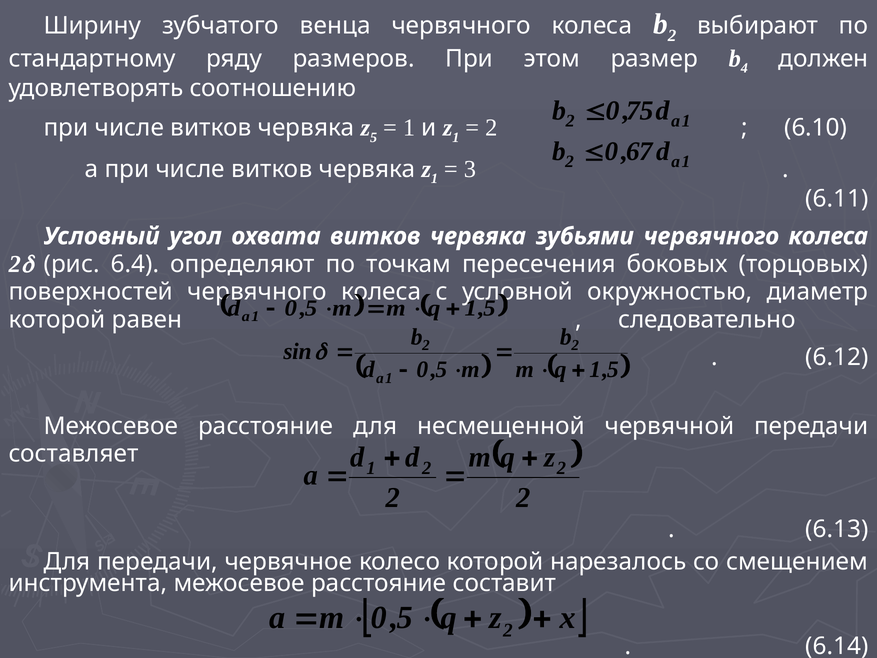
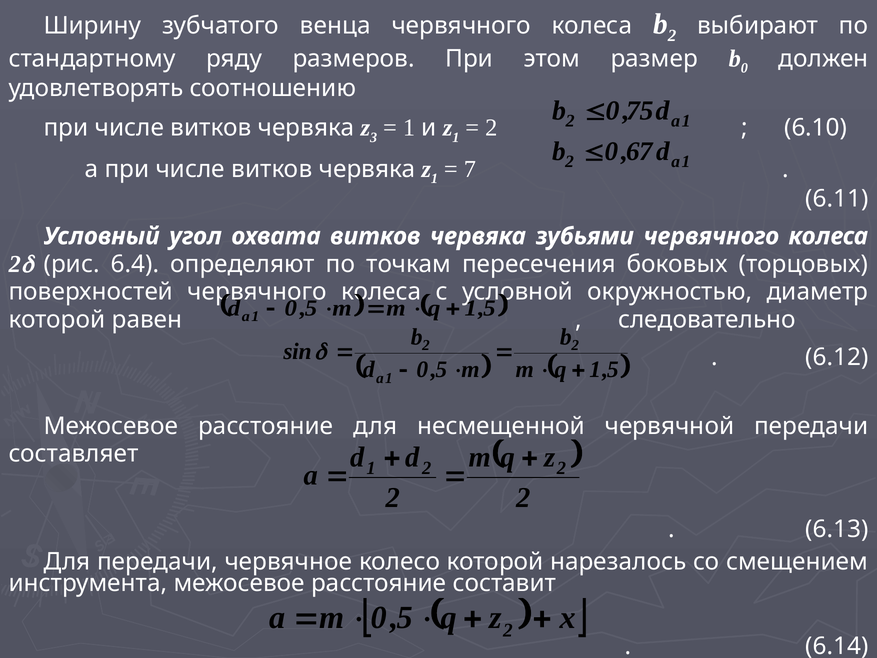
4 at (744, 68): 4 -> 0
5 at (374, 137): 5 -> 3
3: 3 -> 7
